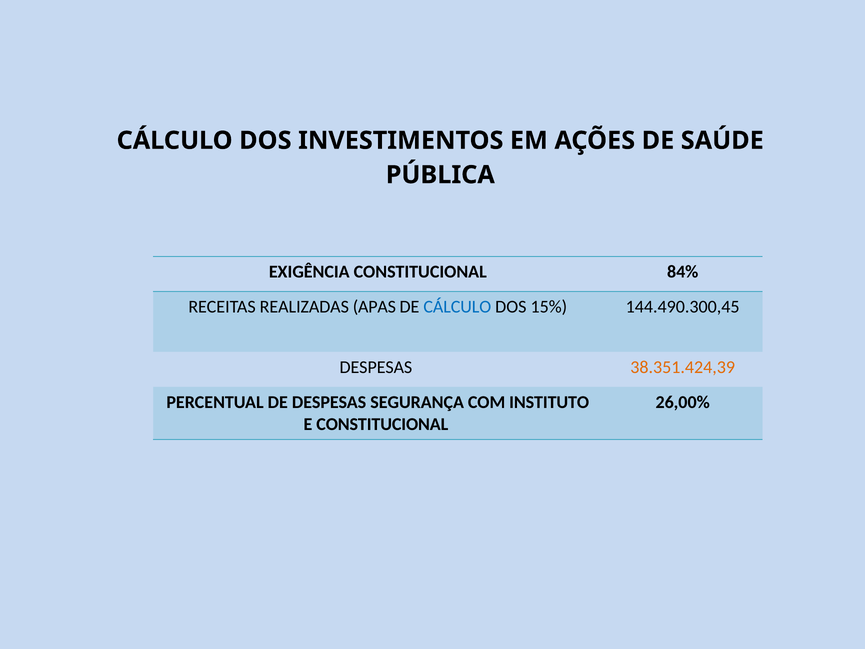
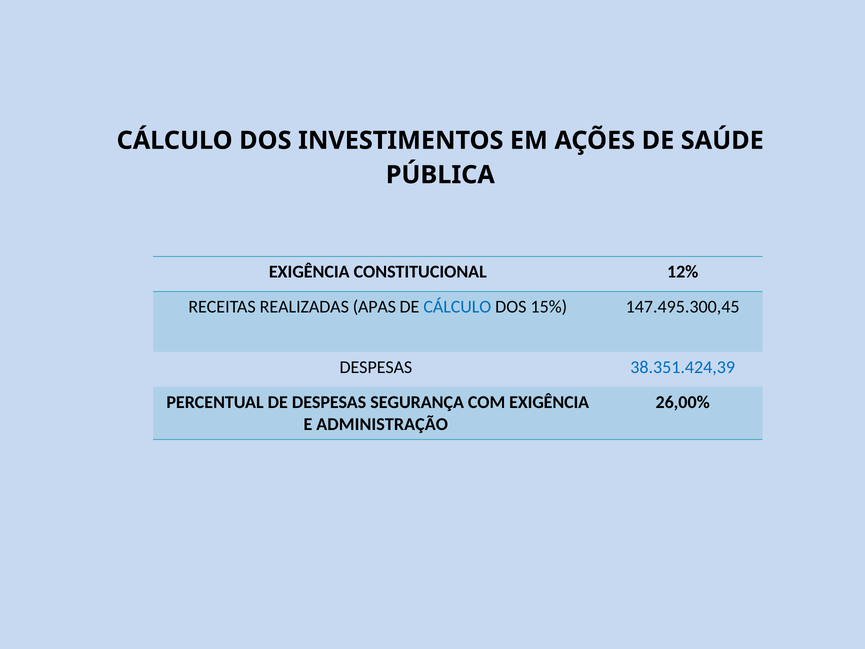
84%: 84% -> 12%
144.490.300,45: 144.490.300,45 -> 147.495.300,45
38.351.424,39 colour: orange -> blue
COM INSTITUTO: INSTITUTO -> EXIGÊNCIA
E CONSTITUCIONAL: CONSTITUCIONAL -> ADMINISTRAÇÃO
